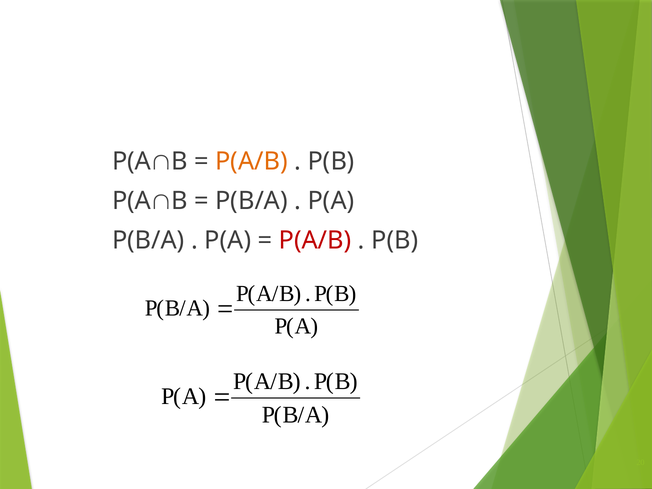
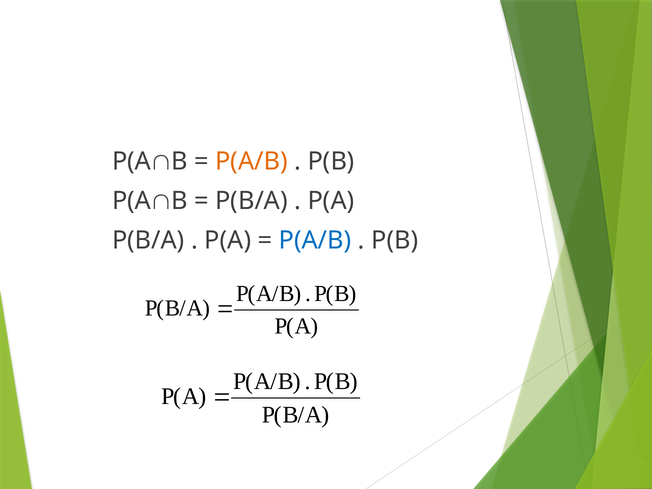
P(A/B at (315, 241) colour: red -> blue
